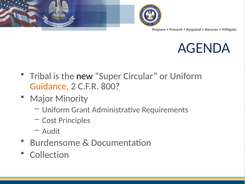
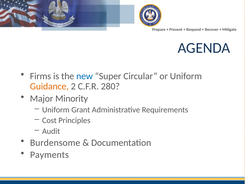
Tribal: Tribal -> Firms
new colour: black -> blue
800: 800 -> 280
Collection: Collection -> Payments
